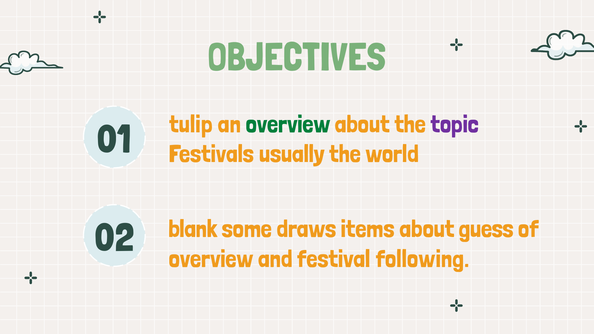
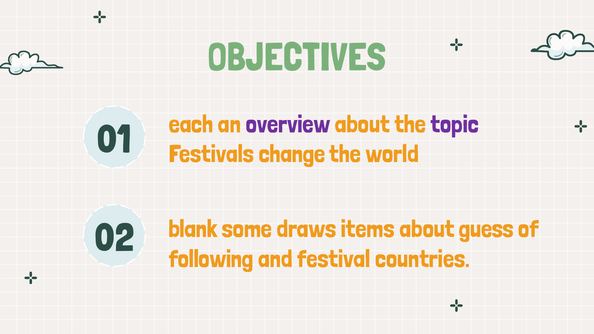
tulip: tulip -> each
overview at (288, 124) colour: green -> purple
usually: usually -> change
overview at (211, 259): overview -> following
following: following -> countries
